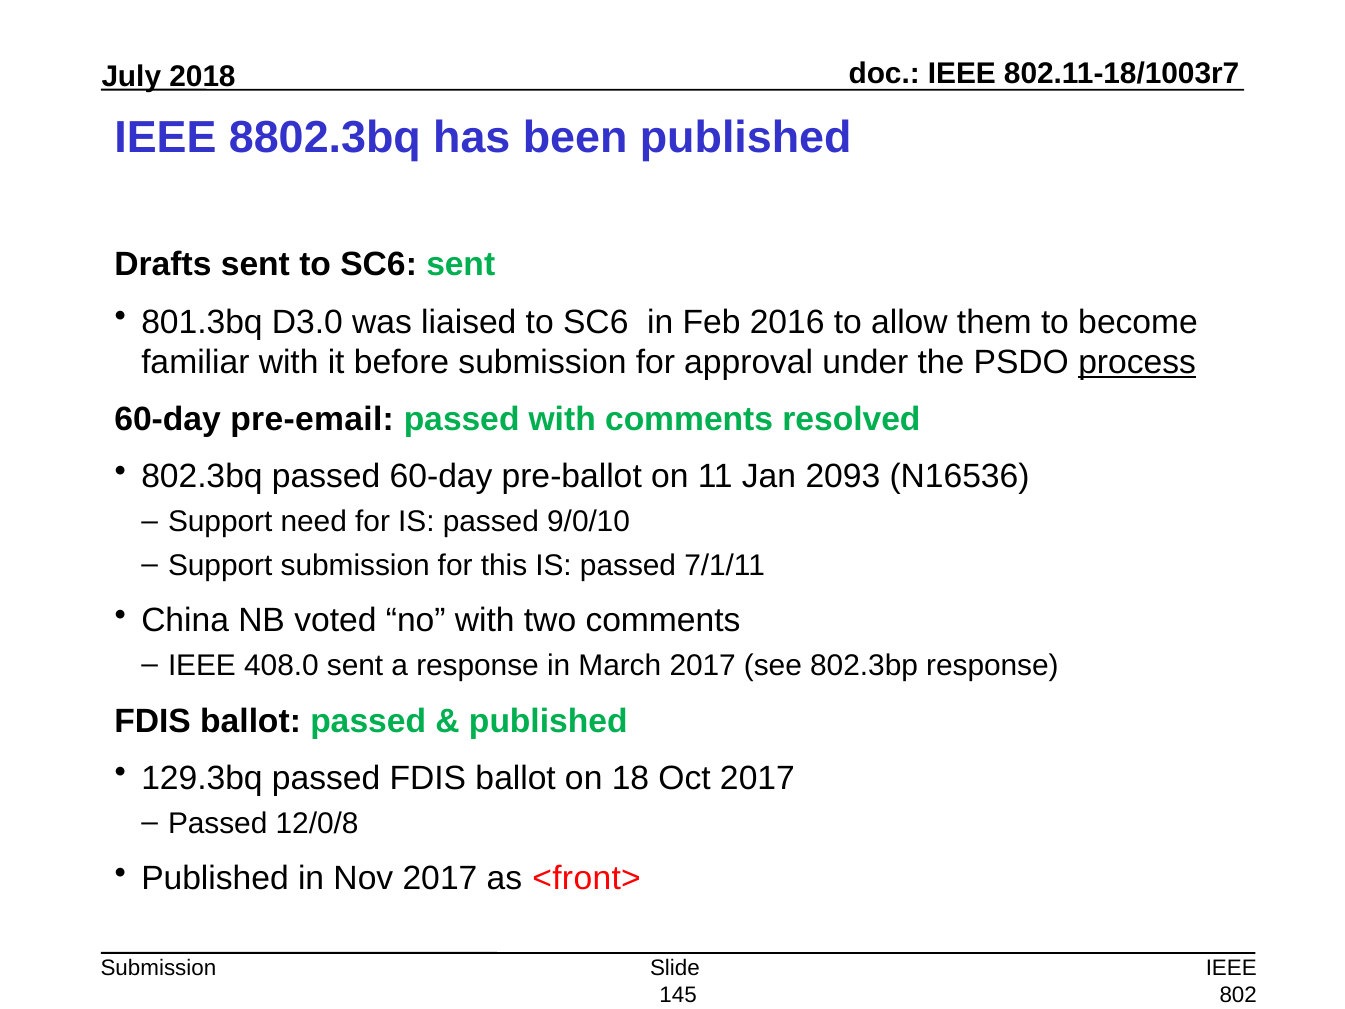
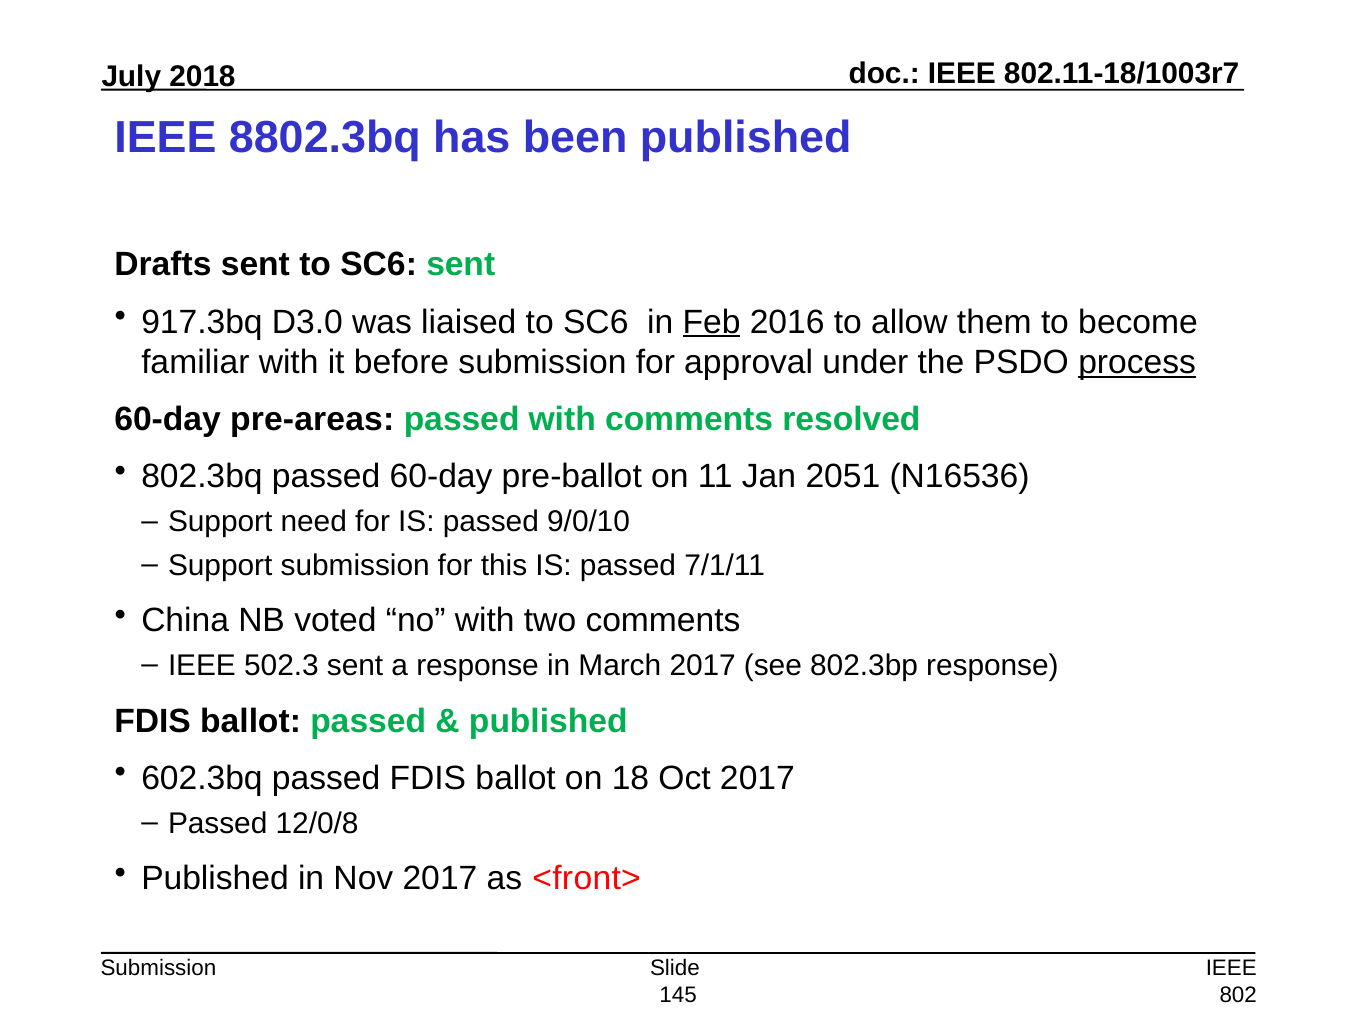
801.3bq: 801.3bq -> 917.3bq
Feb underline: none -> present
pre-email: pre-email -> pre-areas
2093: 2093 -> 2051
408.0: 408.0 -> 502.3
129.3bq: 129.3bq -> 602.3bq
